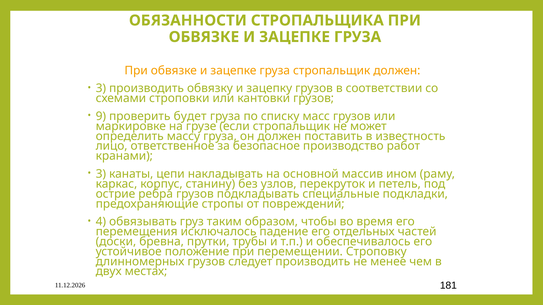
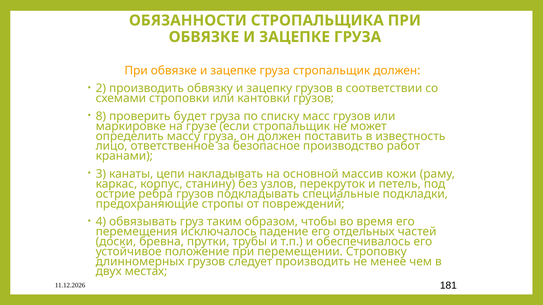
3 at (101, 88): 3 -> 2
9: 9 -> 8
ином: ином -> кожи
